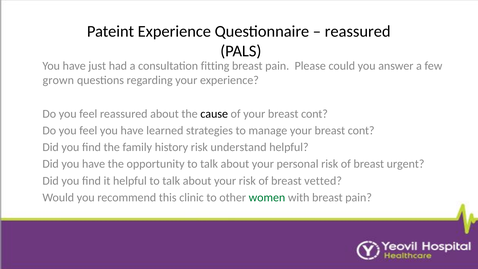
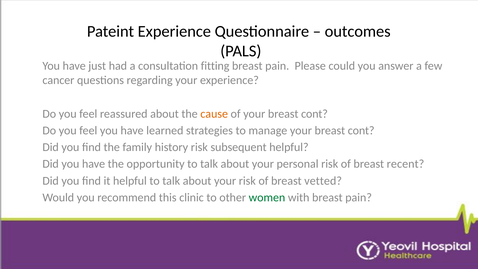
reassured at (358, 31): reassured -> outcomes
grown: grown -> cancer
cause colour: black -> orange
understand: understand -> subsequent
urgent: urgent -> recent
